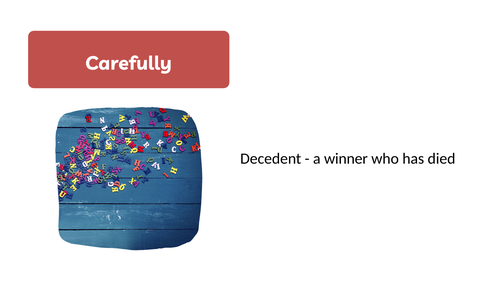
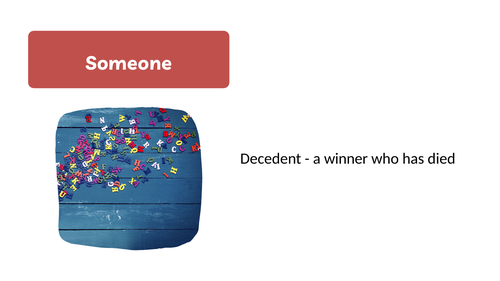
Carefully: Carefully -> Someone
